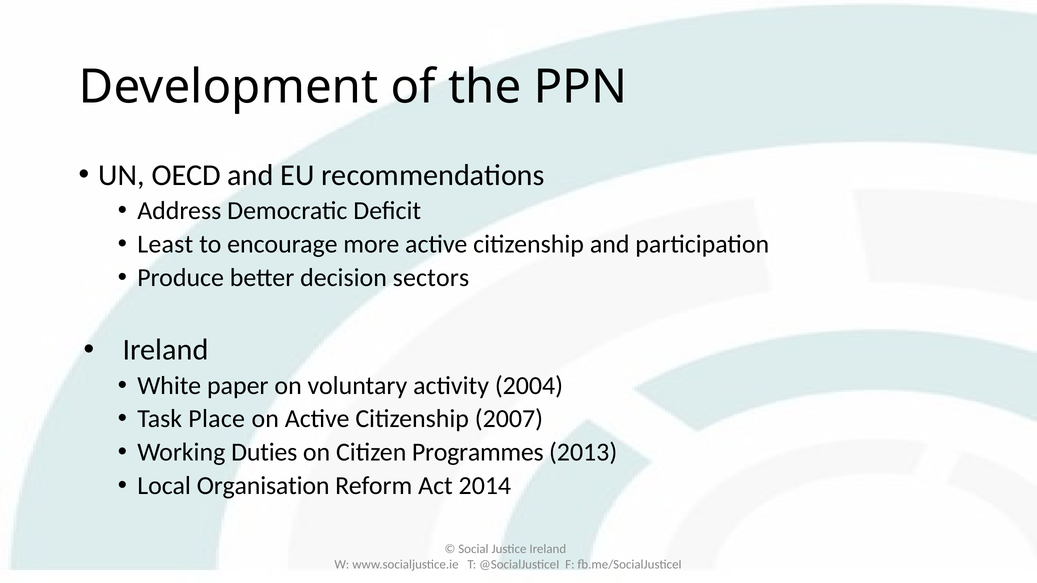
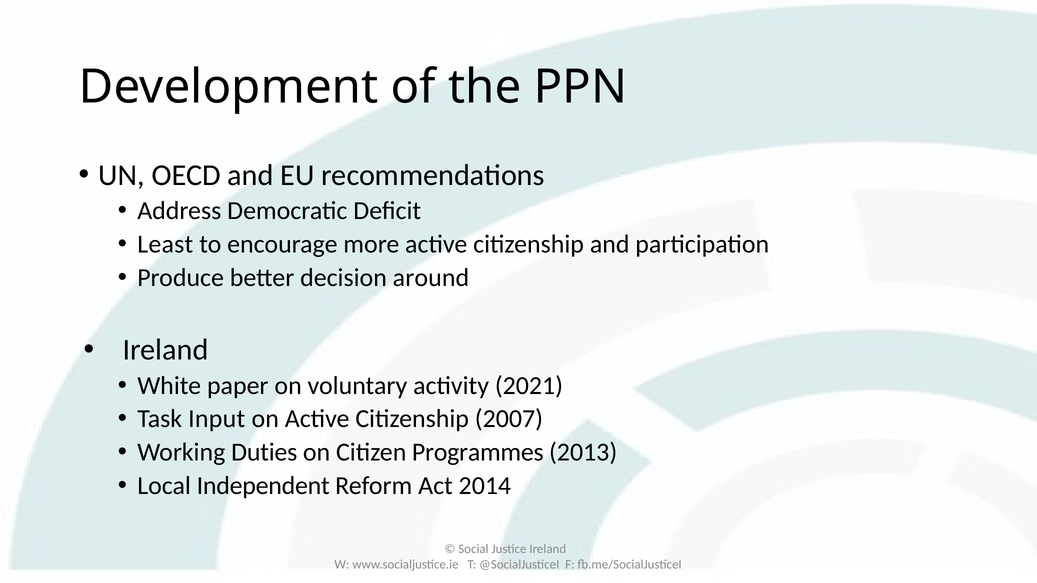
sectors: sectors -> around
2004: 2004 -> 2021
Place: Place -> Input
Organisation: Organisation -> Independent
